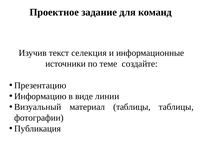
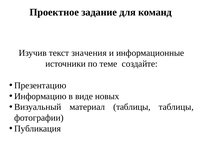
селекция: селекция -> значения
линии: линии -> новых
